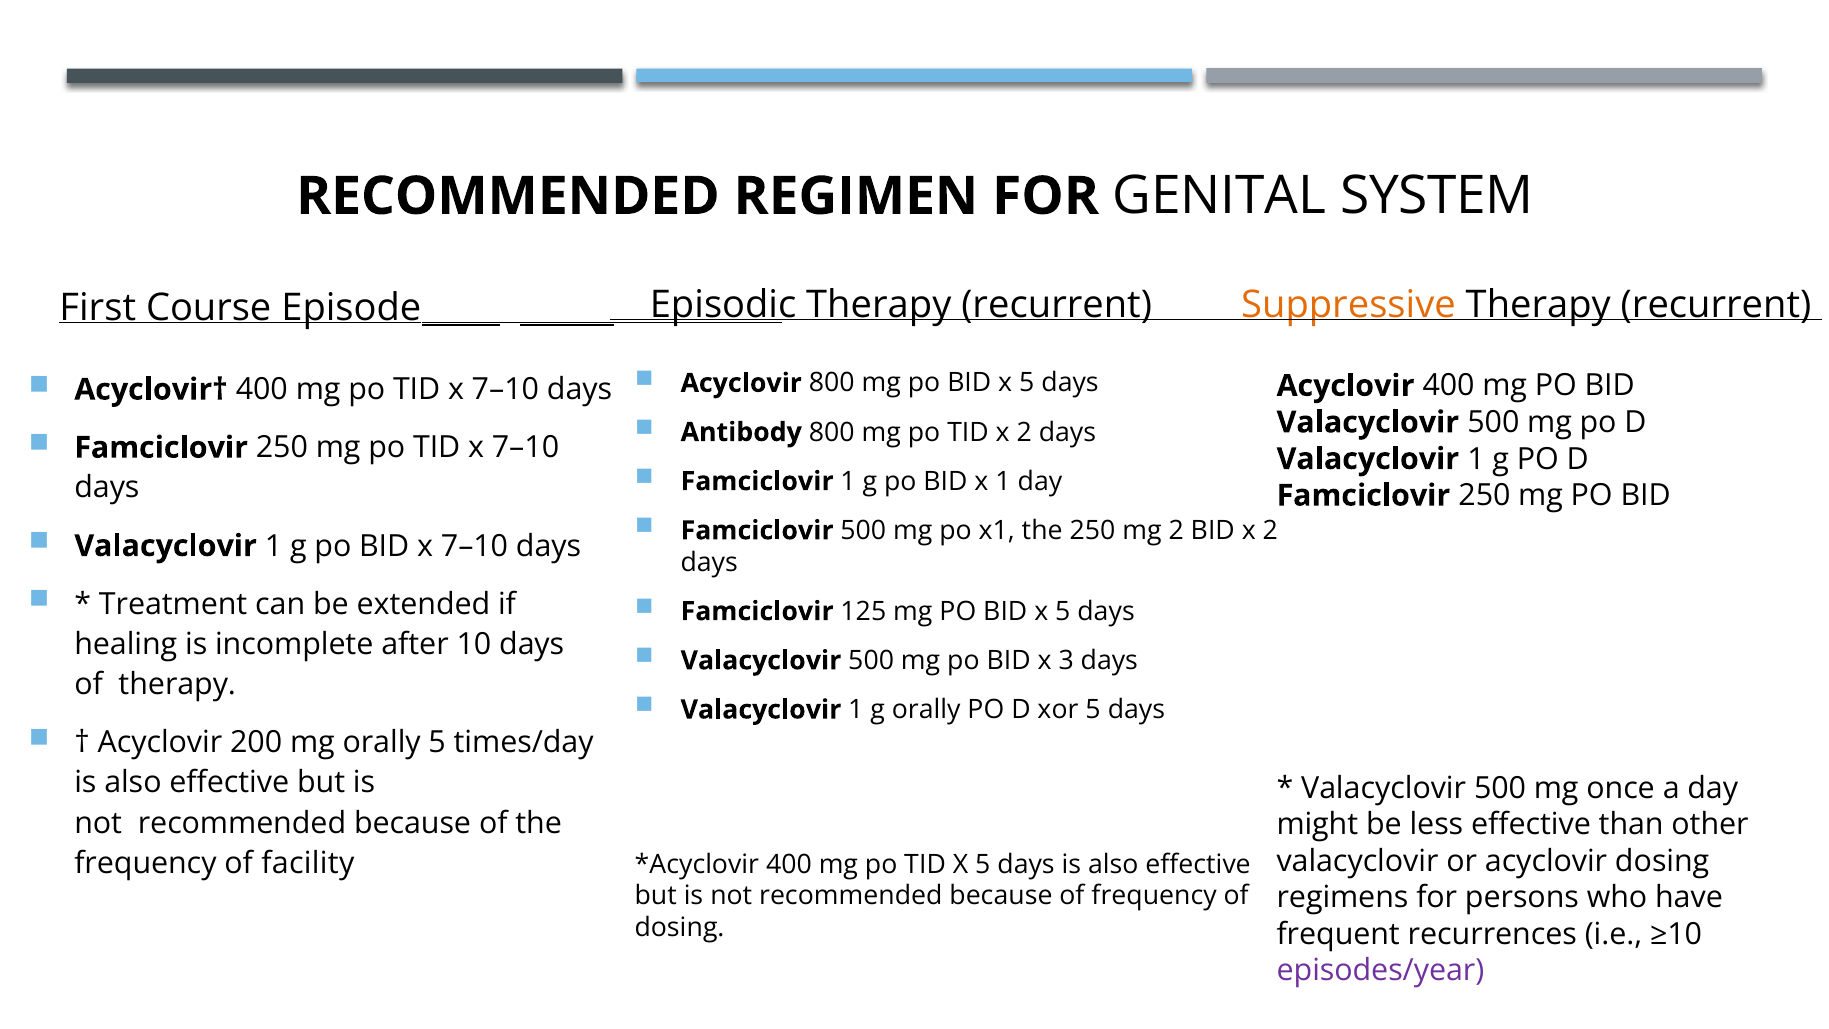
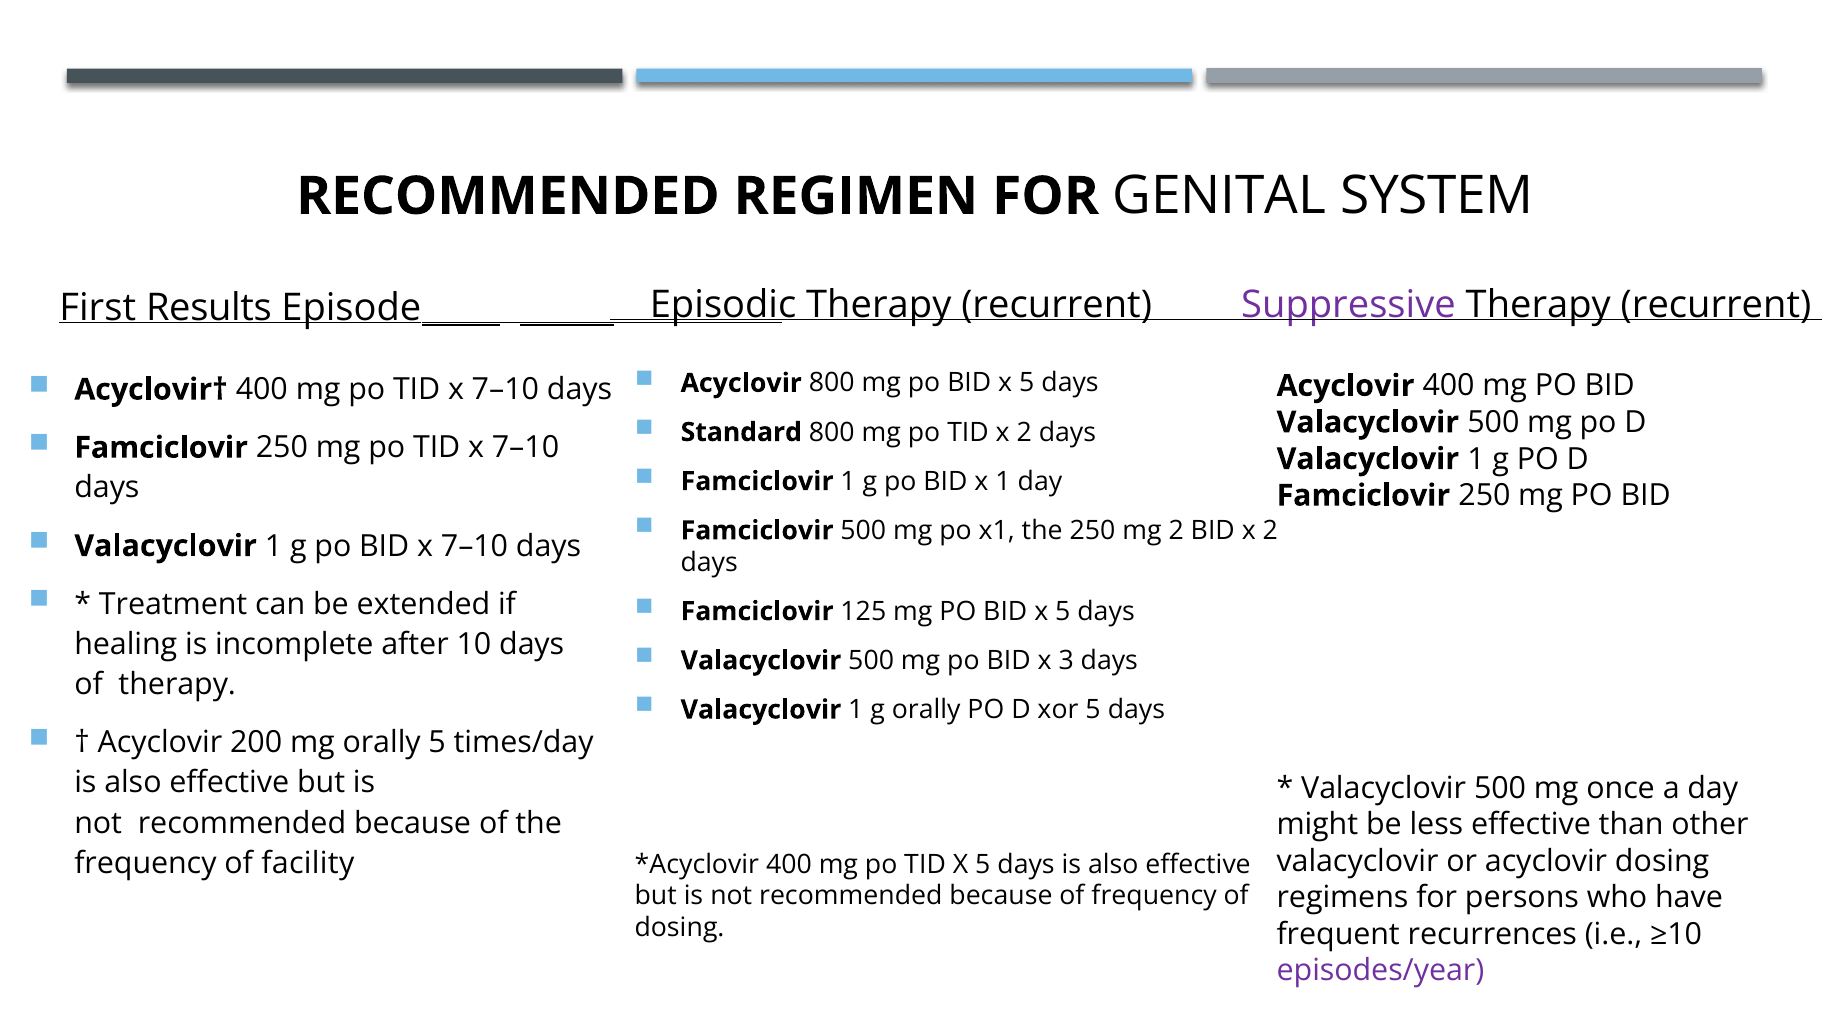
Suppressive colour: orange -> purple
Course: Course -> Results
Antibody: Antibody -> Standard
